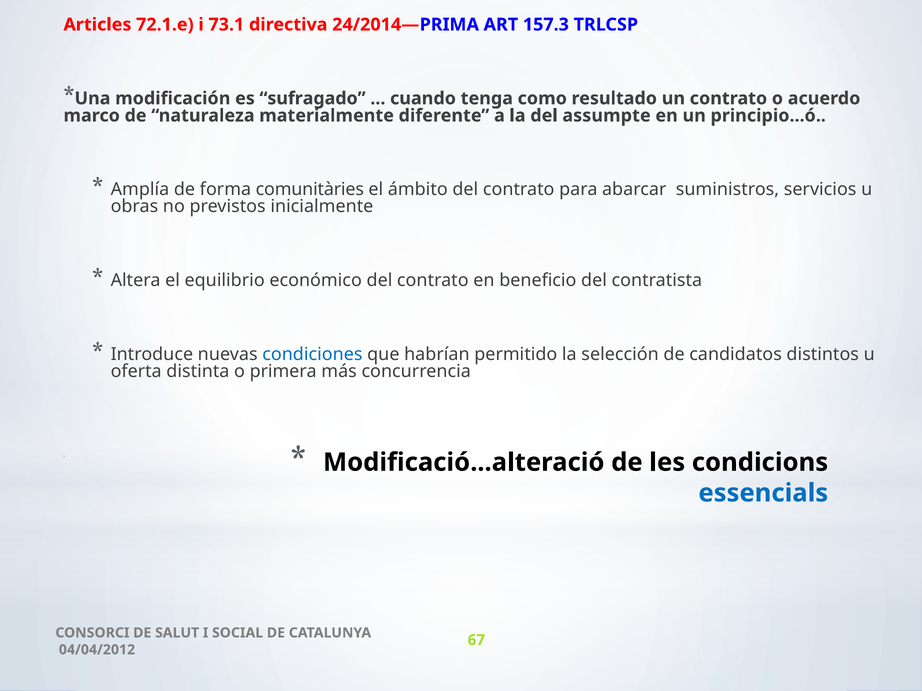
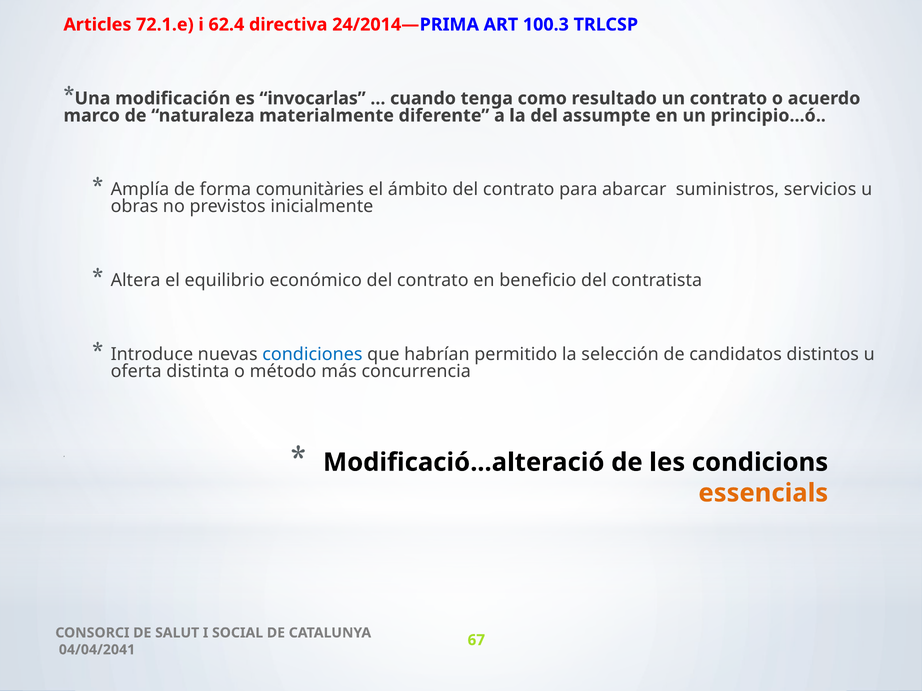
73.1: 73.1 -> 62.4
157.3: 157.3 -> 100.3
sufragado: sufragado -> invocarlas
primera: primera -> método
essencials colour: blue -> orange
04/04/2012: 04/04/2012 -> 04/04/2041
